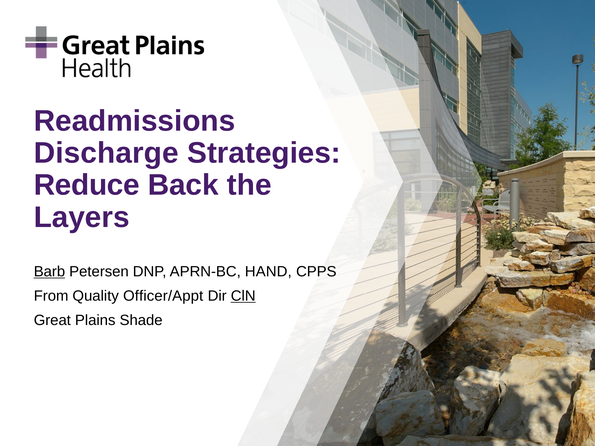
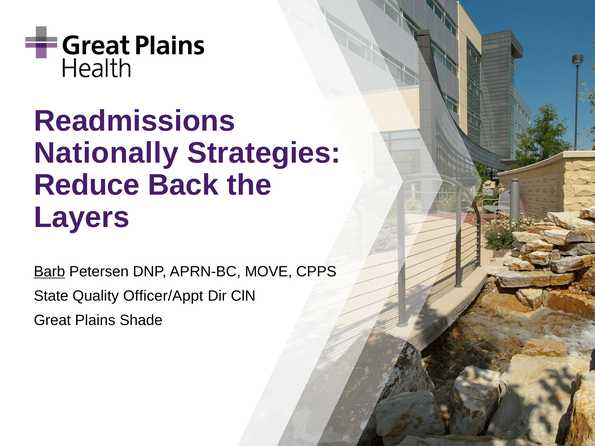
Discharge: Discharge -> Nationally
HAND: HAND -> MOVE
From: From -> State
ClN underline: present -> none
